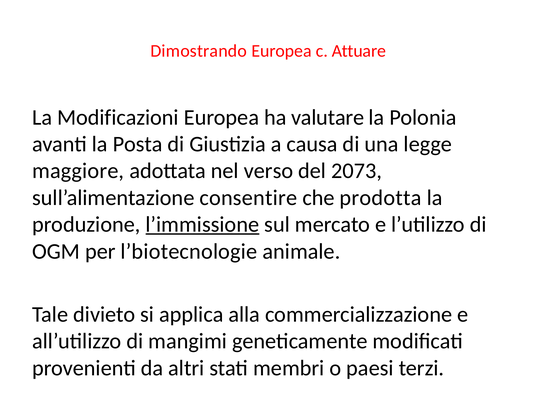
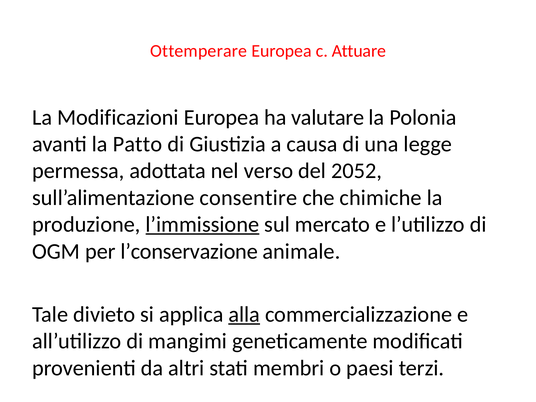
Dimostrando: Dimostrando -> Ottemperare
Posta: Posta -> Patto
maggiore: maggiore -> permessa
2073: 2073 -> 2052
prodotta: prodotta -> chimiche
l’biotecnologie: l’biotecnologie -> l’conservazione
alla underline: none -> present
